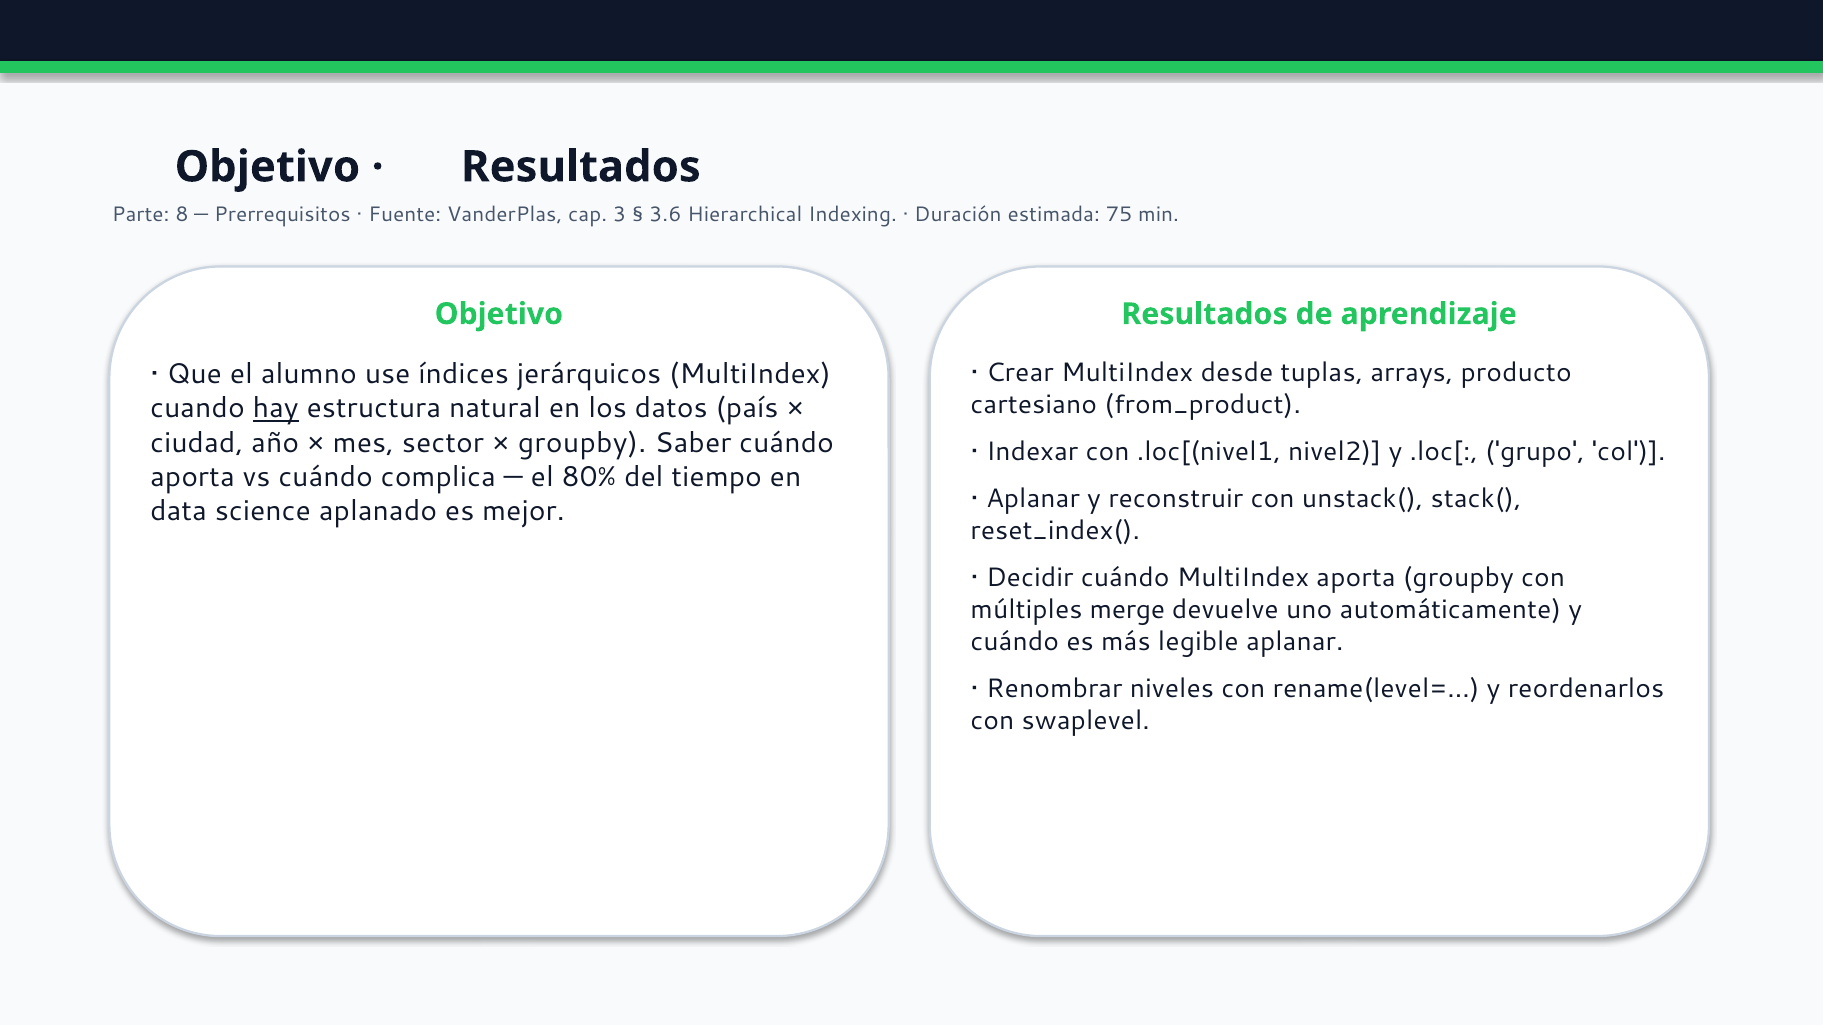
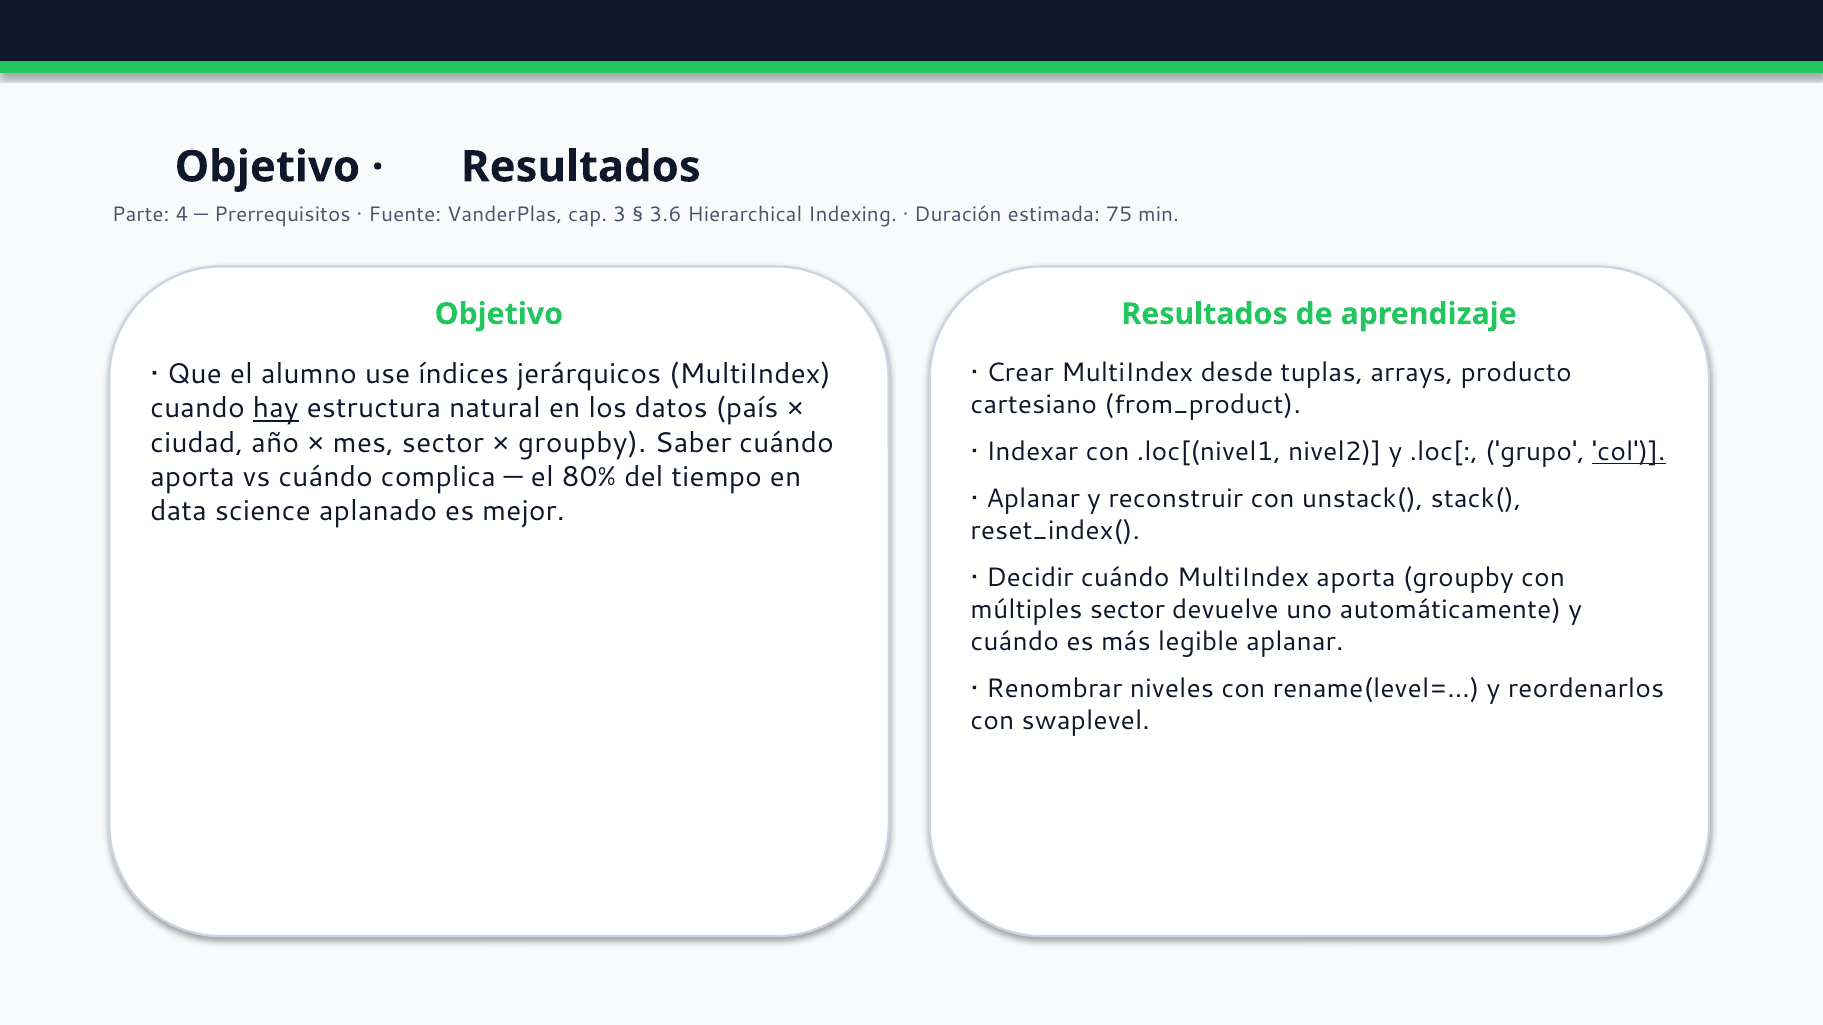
8: 8 -> 4
col underline: none -> present
múltiples merge: merge -> sector
